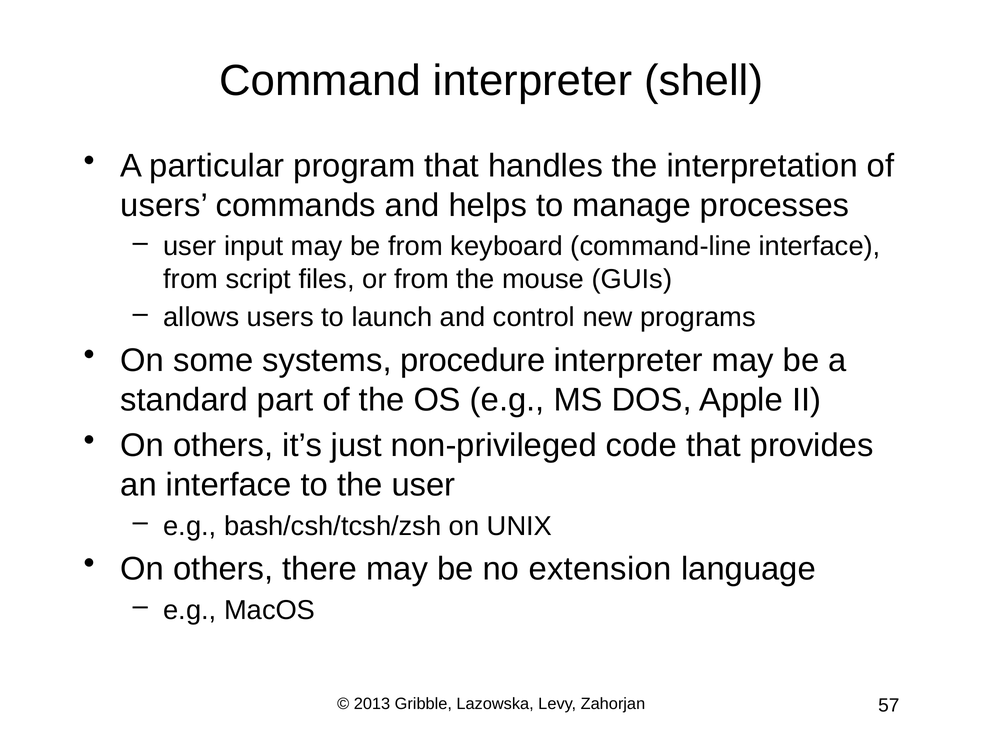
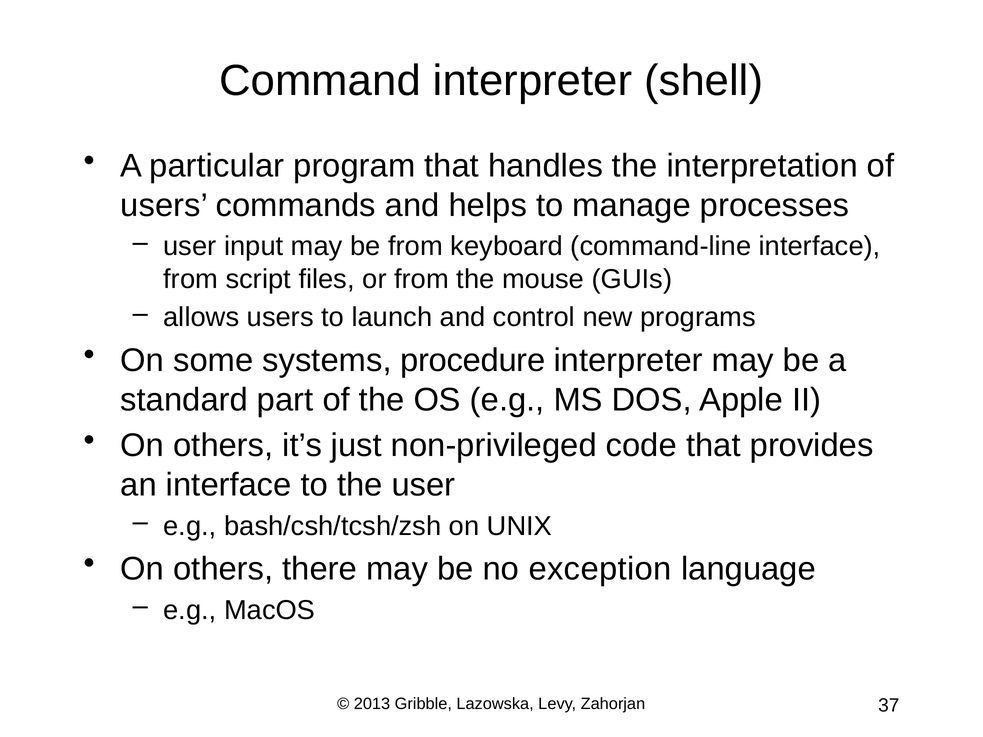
extension: extension -> exception
57: 57 -> 37
